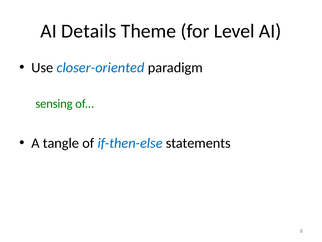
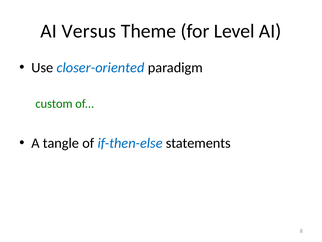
Details: Details -> Versus
sensing: sensing -> custom
